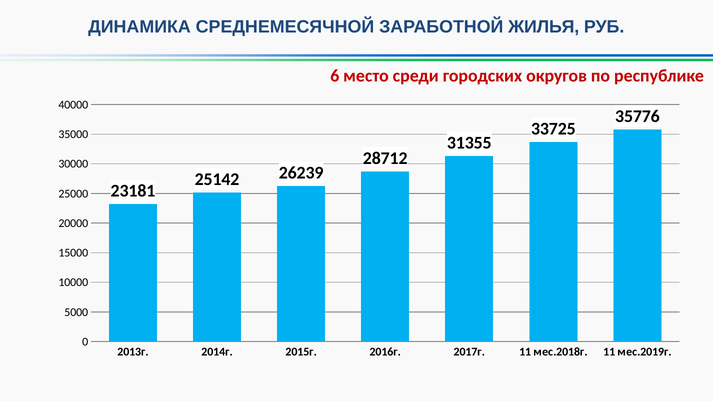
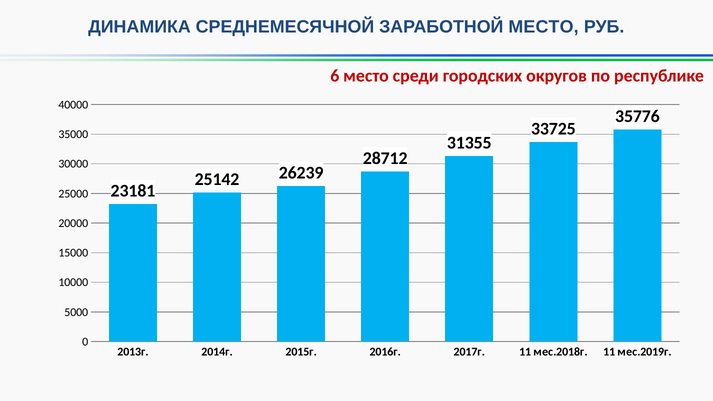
ЗАРАБОТНОЙ ЖИЛЬЯ: ЖИЛЬЯ -> МЕСТО
